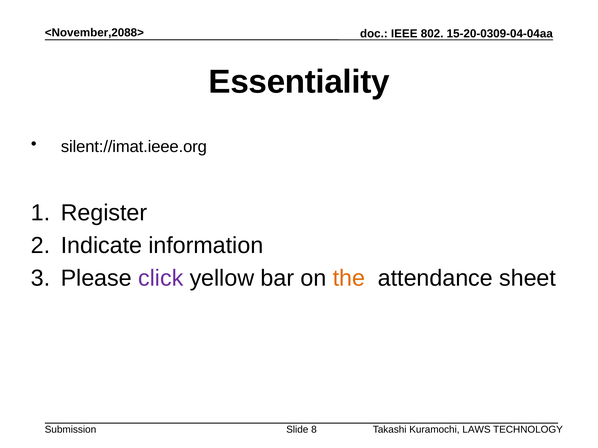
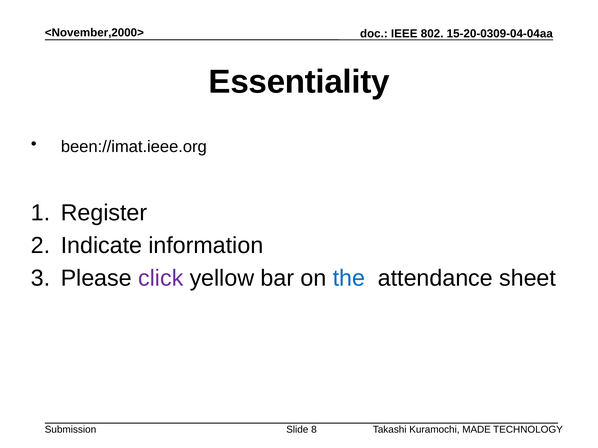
<November,2088>: <November,2088> -> <November,2000>
silent://imat.ieee.org: silent://imat.ieee.org -> been://imat.ieee.org
the colour: orange -> blue
LAWS: LAWS -> MADE
